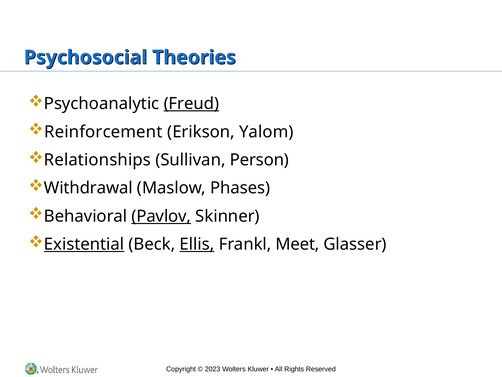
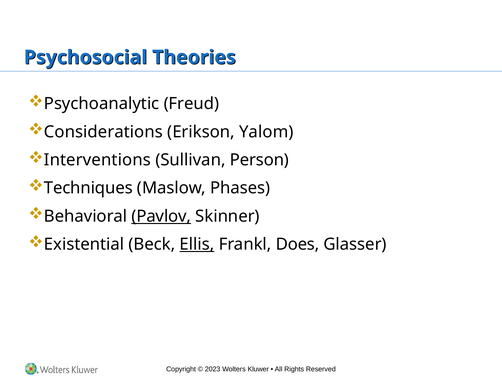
Freud underline: present -> none
Reinforcement: Reinforcement -> Considerations
Relationships: Relationships -> Interventions
Withdrawal: Withdrawal -> Techniques
Existential underline: present -> none
Meet: Meet -> Does
